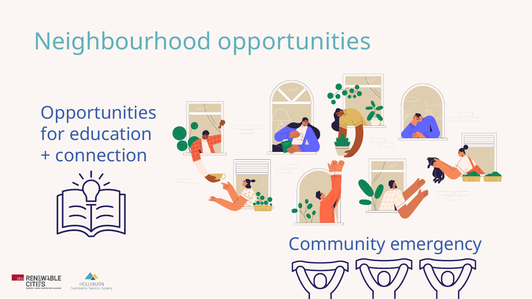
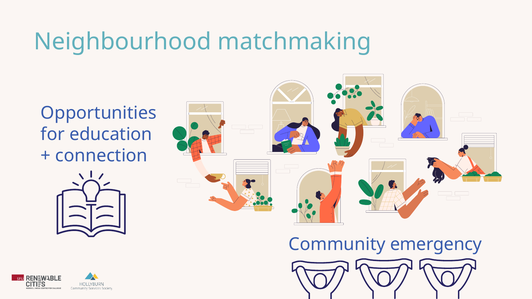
Neighbourhood opportunities: opportunities -> matchmaking
